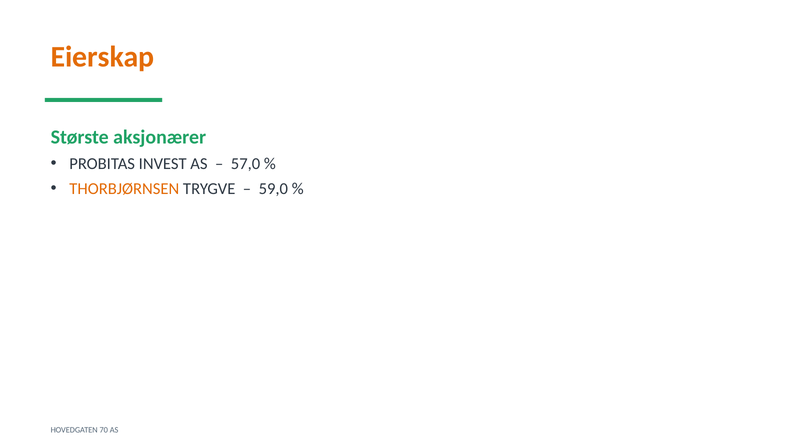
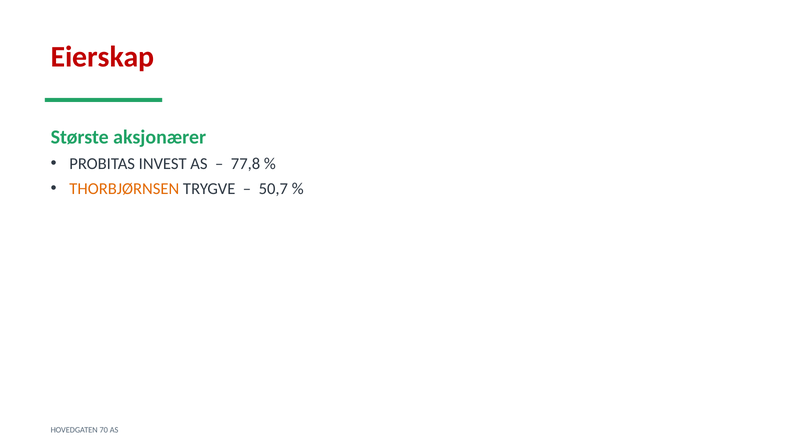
Eierskap colour: orange -> red
57,0: 57,0 -> 77,8
59,0: 59,0 -> 50,7
